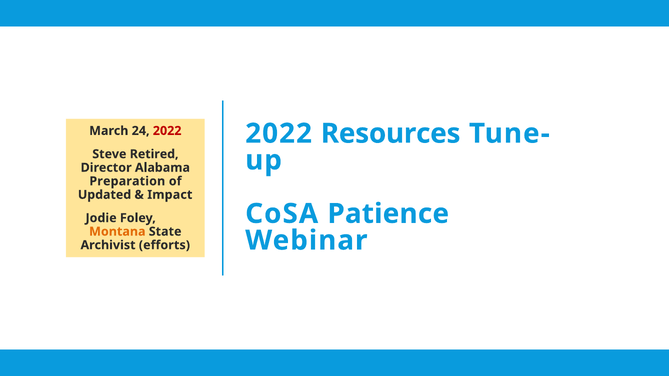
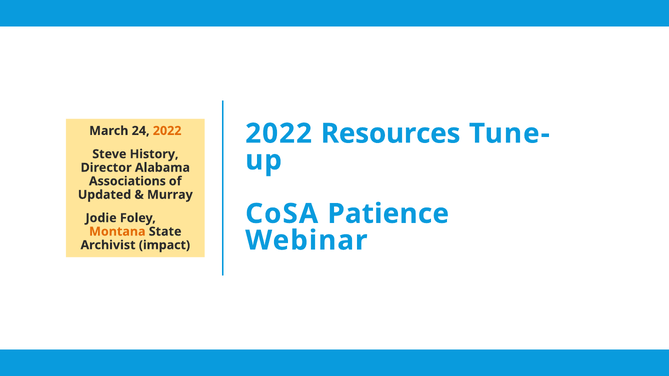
2022 at (167, 131) colour: red -> orange
Retired: Retired -> History
Preparation: Preparation -> Associations
Impact: Impact -> Murray
efforts: efforts -> impact
